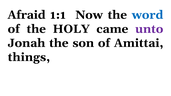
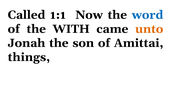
Afraid: Afraid -> Called
HOLY: HOLY -> WITH
unto colour: purple -> orange
